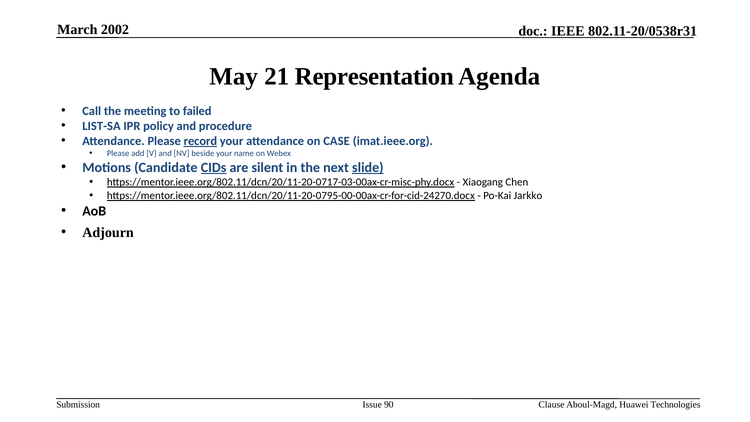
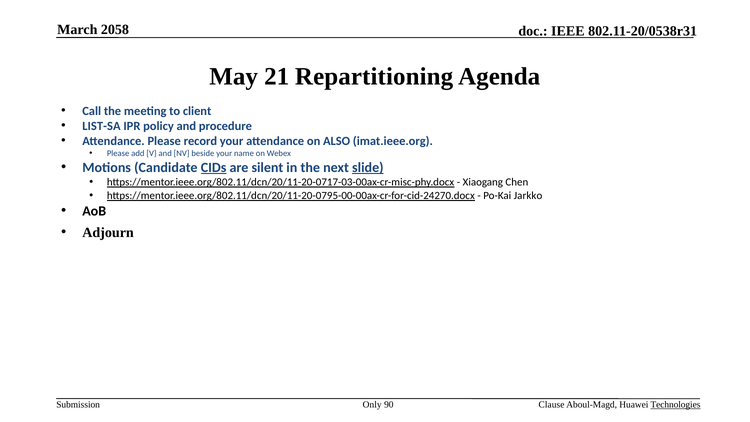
2002: 2002 -> 2058
Representation: Representation -> Repartitioning
failed: failed -> client
record underline: present -> none
CASE: CASE -> ALSO
Issue: Issue -> Only
Technologies underline: none -> present
